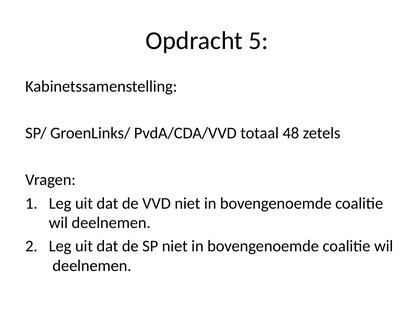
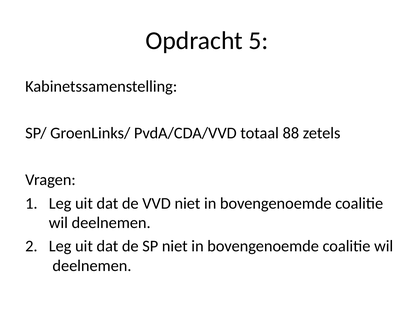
48: 48 -> 88
